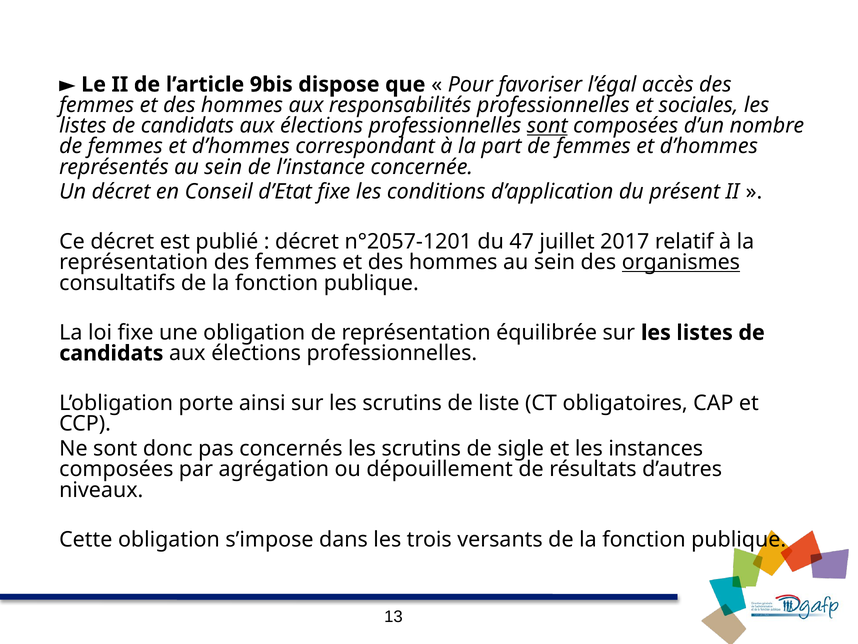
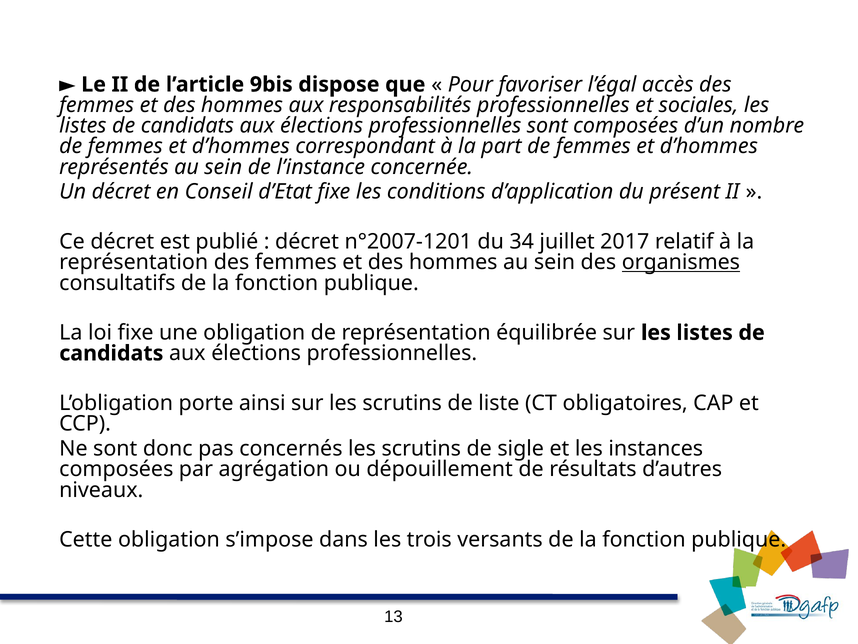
sont at (547, 126) underline: present -> none
n°2057-1201: n°2057-1201 -> n°2007-1201
47: 47 -> 34
